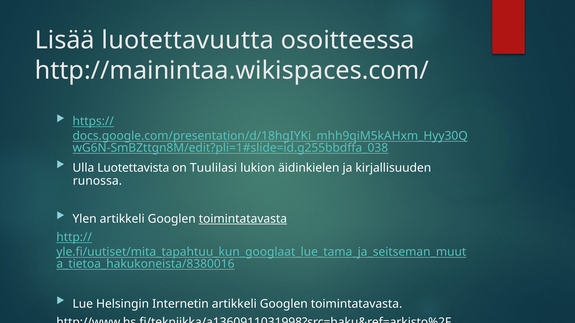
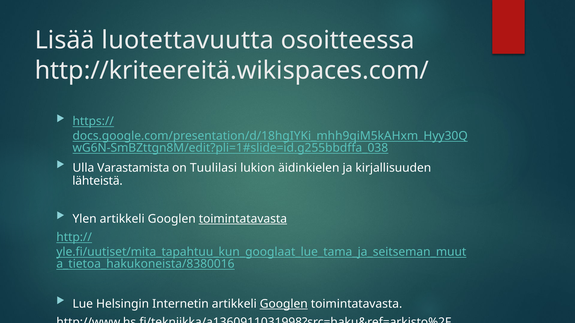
http://mainintaa.wikispaces.com/: http://mainintaa.wikispaces.com/ -> http://kriteereitä.wikispaces.com/
Luotettavista: Luotettavista -> Varastamista
runossa: runossa -> lähteistä
Googlen at (284, 304) underline: none -> present
